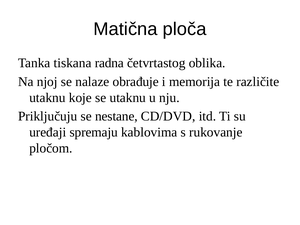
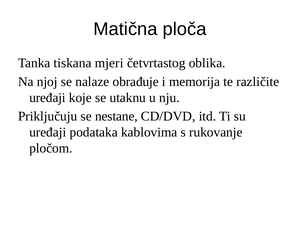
radna: radna -> mjeri
utaknu at (47, 98): utaknu -> uređaji
spremaju: spremaju -> podataka
